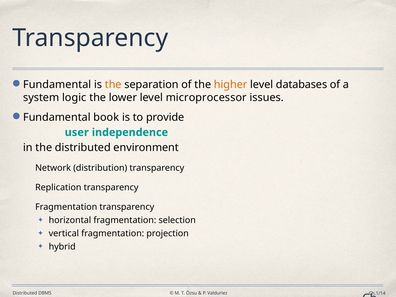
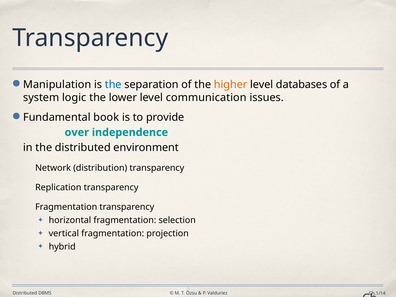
Fundamental at (57, 85): Fundamental -> Manipulation
the at (113, 85) colour: orange -> blue
microprocessor: microprocessor -> communication
user: user -> over
